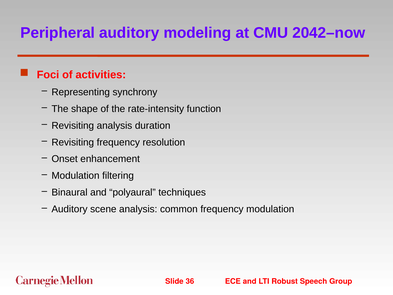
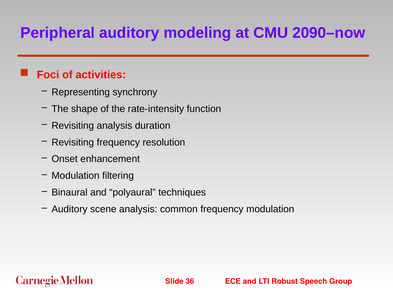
2042–now: 2042–now -> 2090–now
